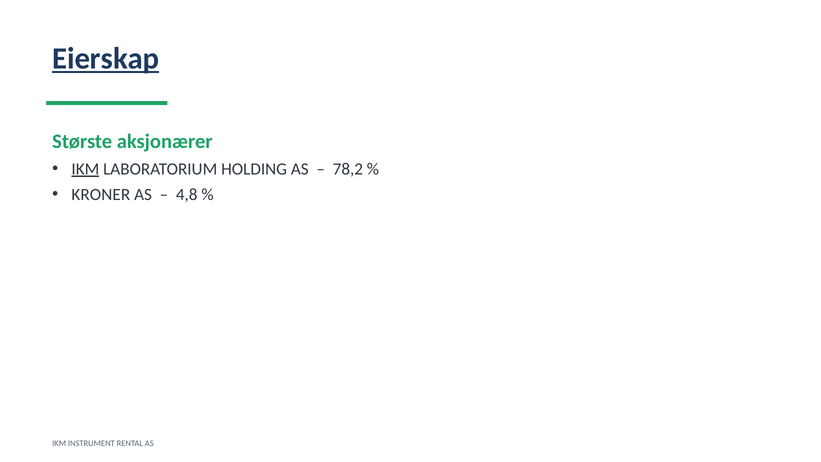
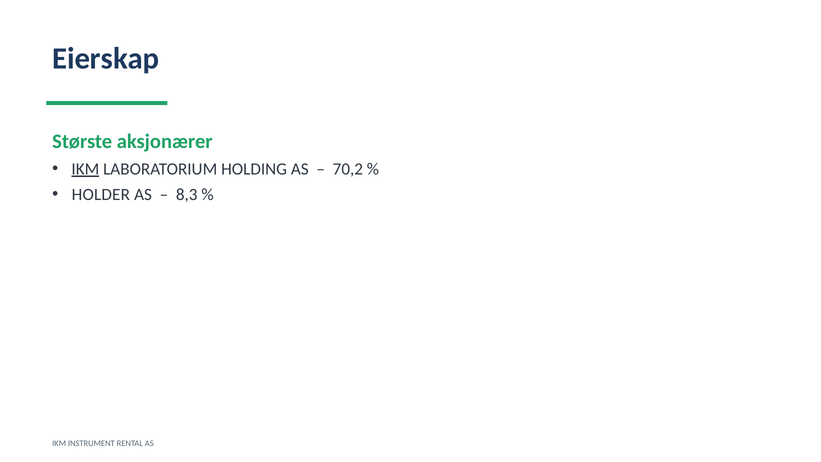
Eierskap underline: present -> none
78,2: 78,2 -> 70,2
KRONER: KRONER -> HOLDER
4,8: 4,8 -> 8,3
